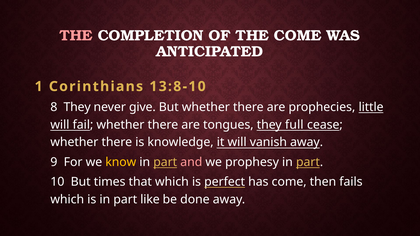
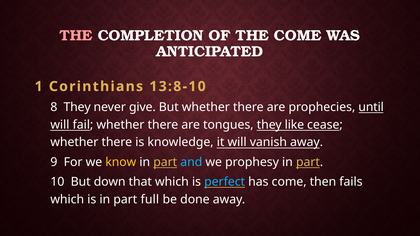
little: little -> until
full: full -> like
and colour: pink -> light blue
times: times -> down
perfect colour: white -> light blue
like: like -> full
